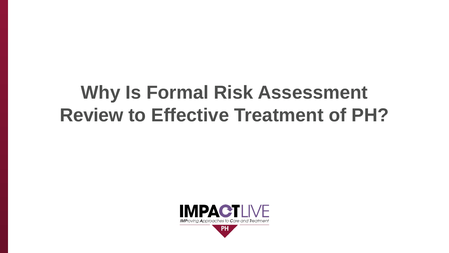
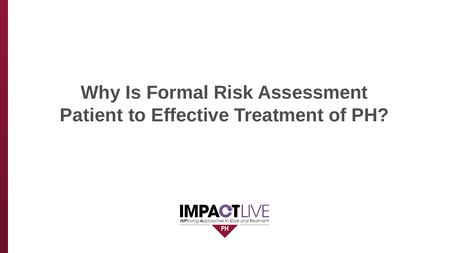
Review: Review -> Patient
